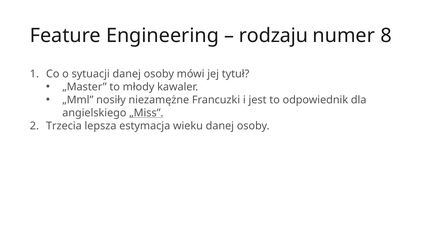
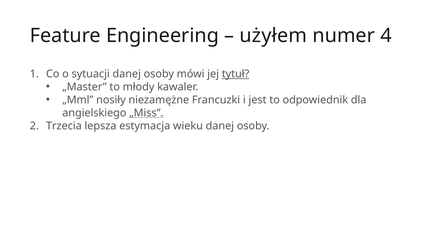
rodzaju: rodzaju -> użyłem
8: 8 -> 4
tytuł underline: none -> present
